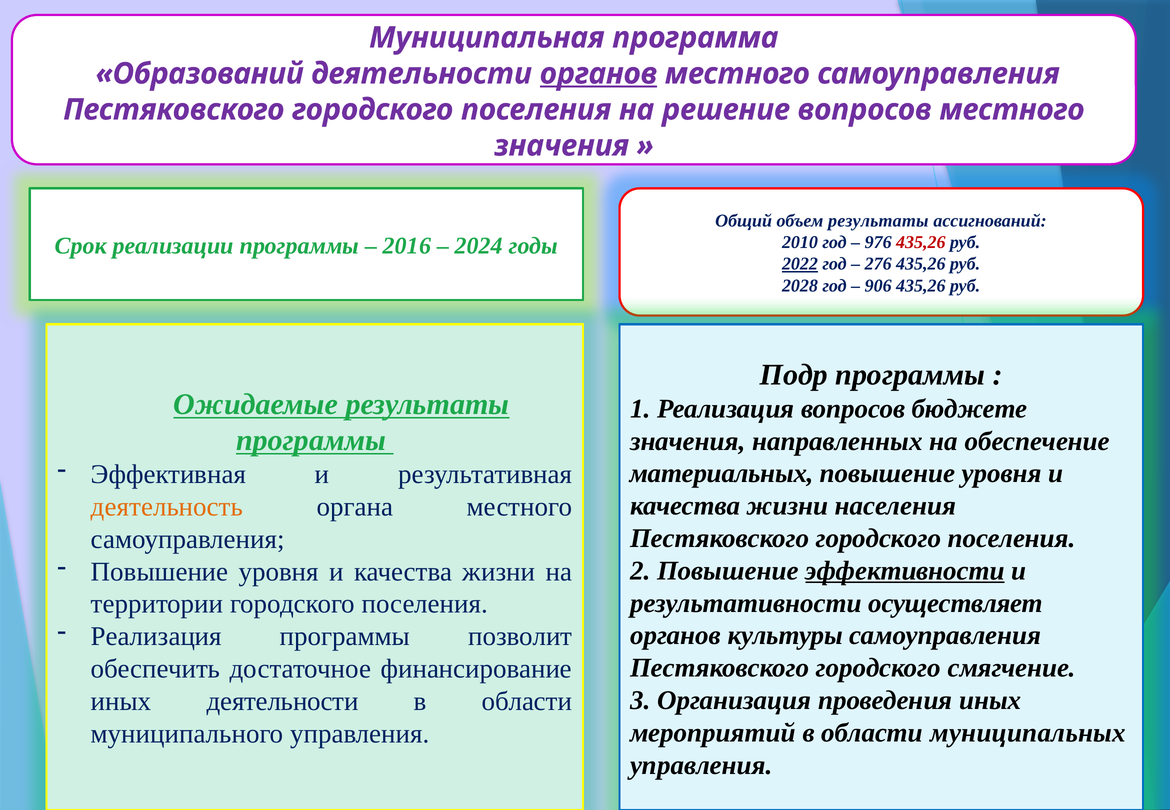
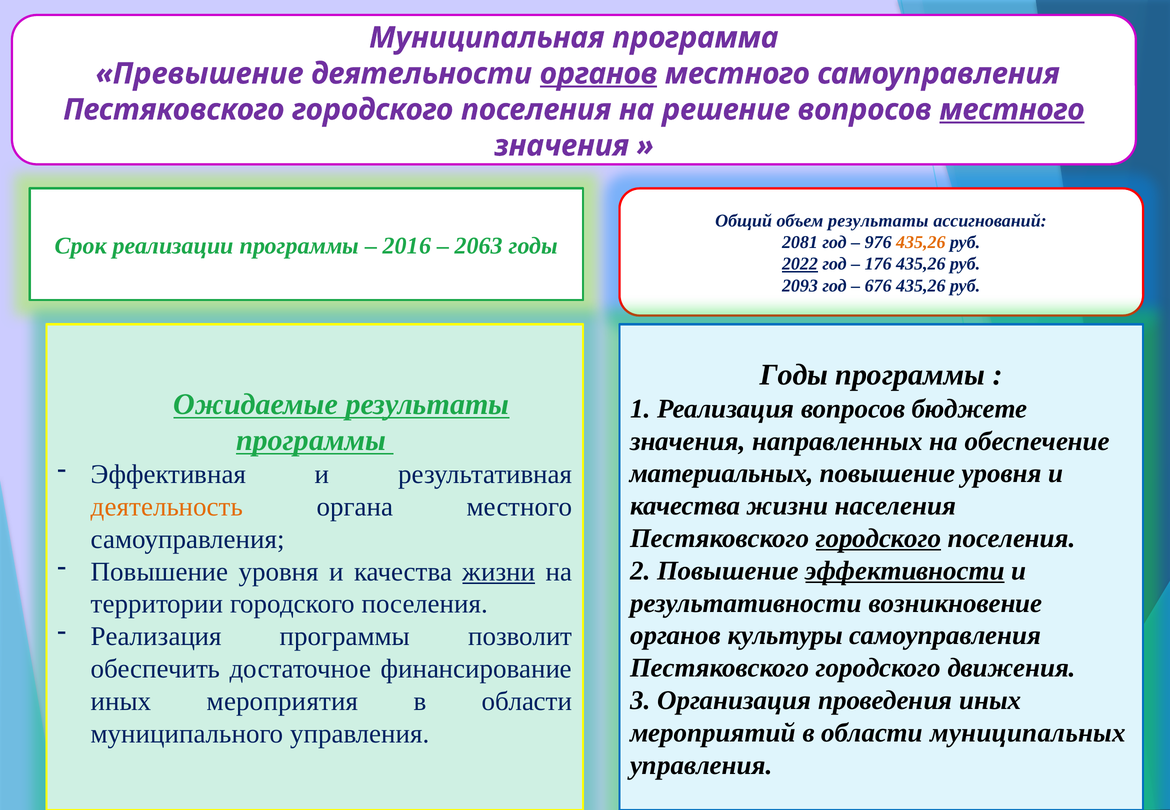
Образований: Образований -> Превышение
местного at (1012, 110) underline: none -> present
2010: 2010 -> 2081
435,26 at (921, 242) colour: red -> orange
2024: 2024 -> 2063
276: 276 -> 176
2028: 2028 -> 2093
906: 906 -> 676
Подр at (794, 375): Подр -> Годы
городского at (878, 538) underline: none -> present
жизни at (499, 572) underline: none -> present
осуществляет: осуществляет -> возникновение
смягчение: смягчение -> движения
иных деятельности: деятельности -> мероприятия
